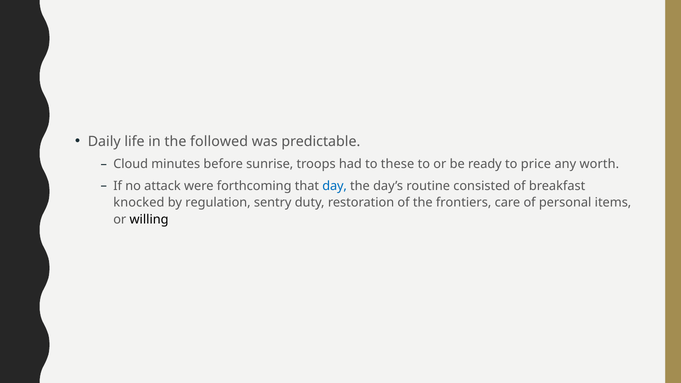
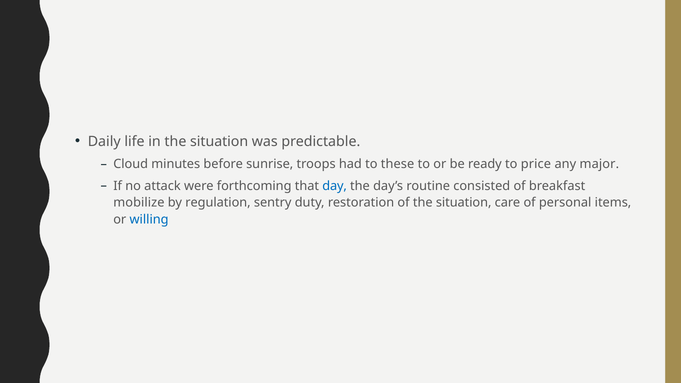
in the followed: followed -> situation
worth: worth -> major
knocked: knocked -> mobilize
of the frontiers: frontiers -> situation
willing colour: black -> blue
